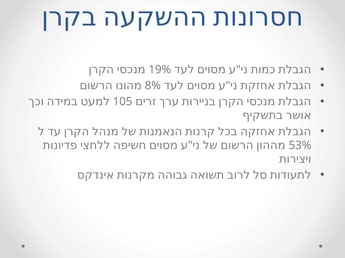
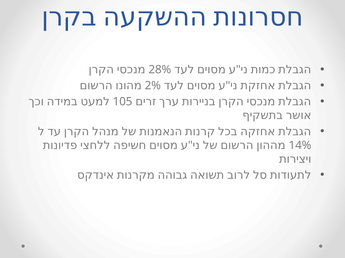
19%: 19% -> 28%
8%: 8% -> 2%
53%: 53% -> 14%
